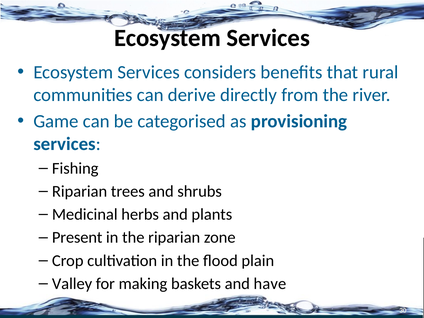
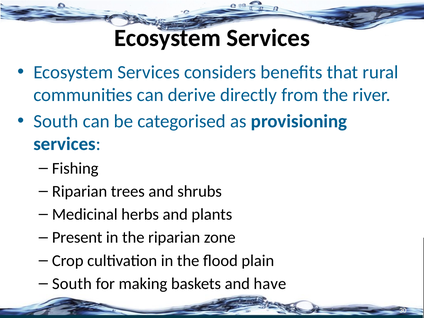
Game at (56, 121): Game -> South
Valley at (72, 284): Valley -> South
